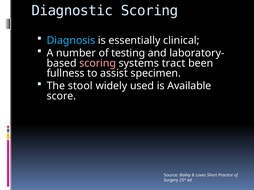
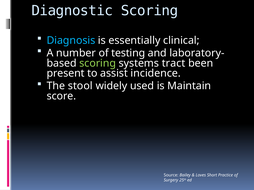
scoring at (98, 63) colour: pink -> light green
fullness: fullness -> present
specimen: specimen -> incidence
Available: Available -> Maintain
